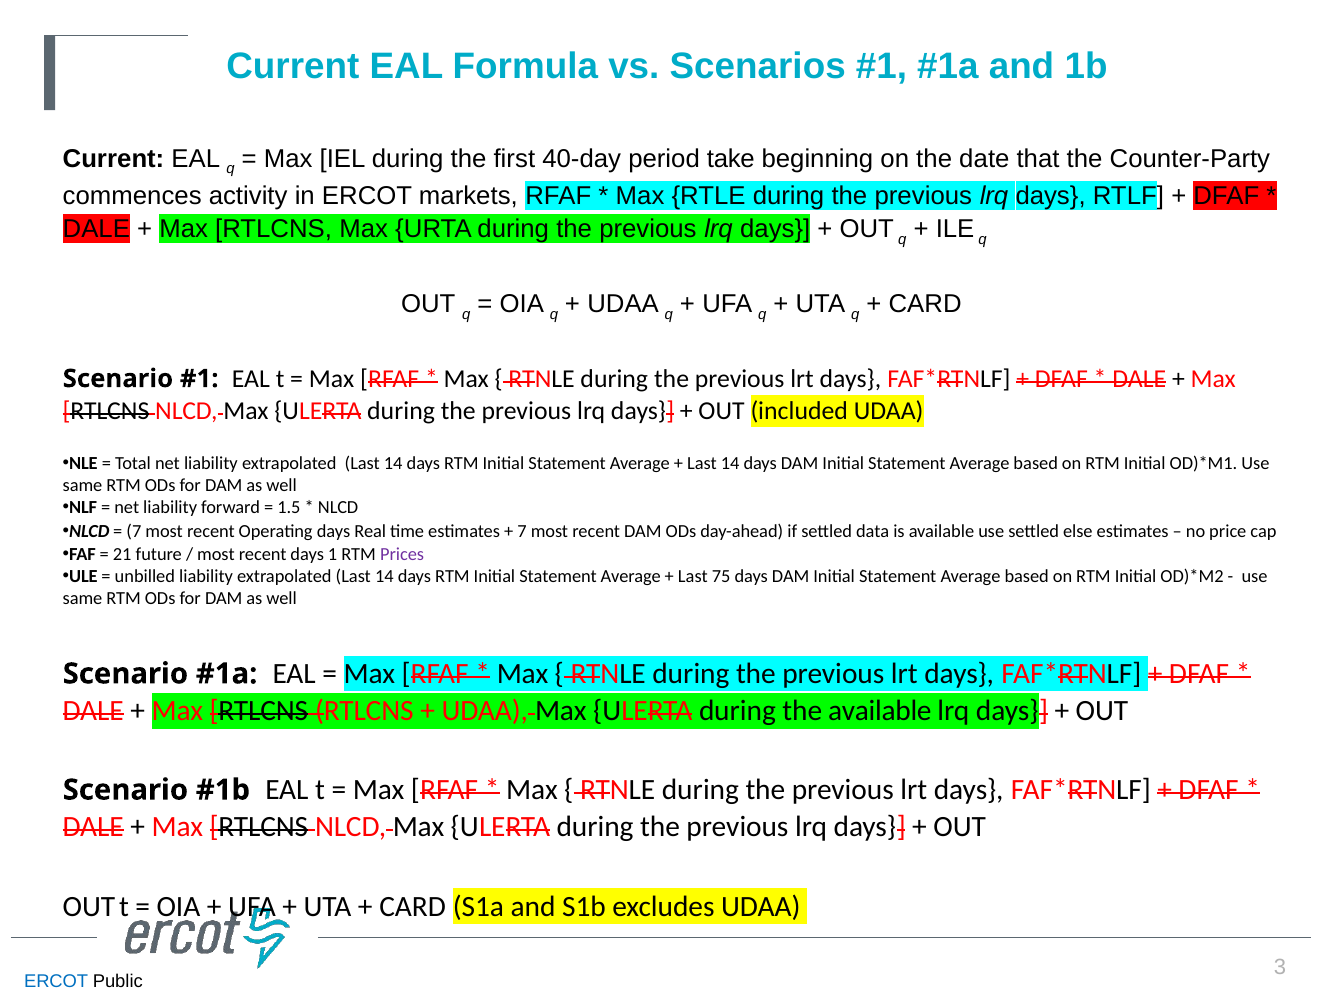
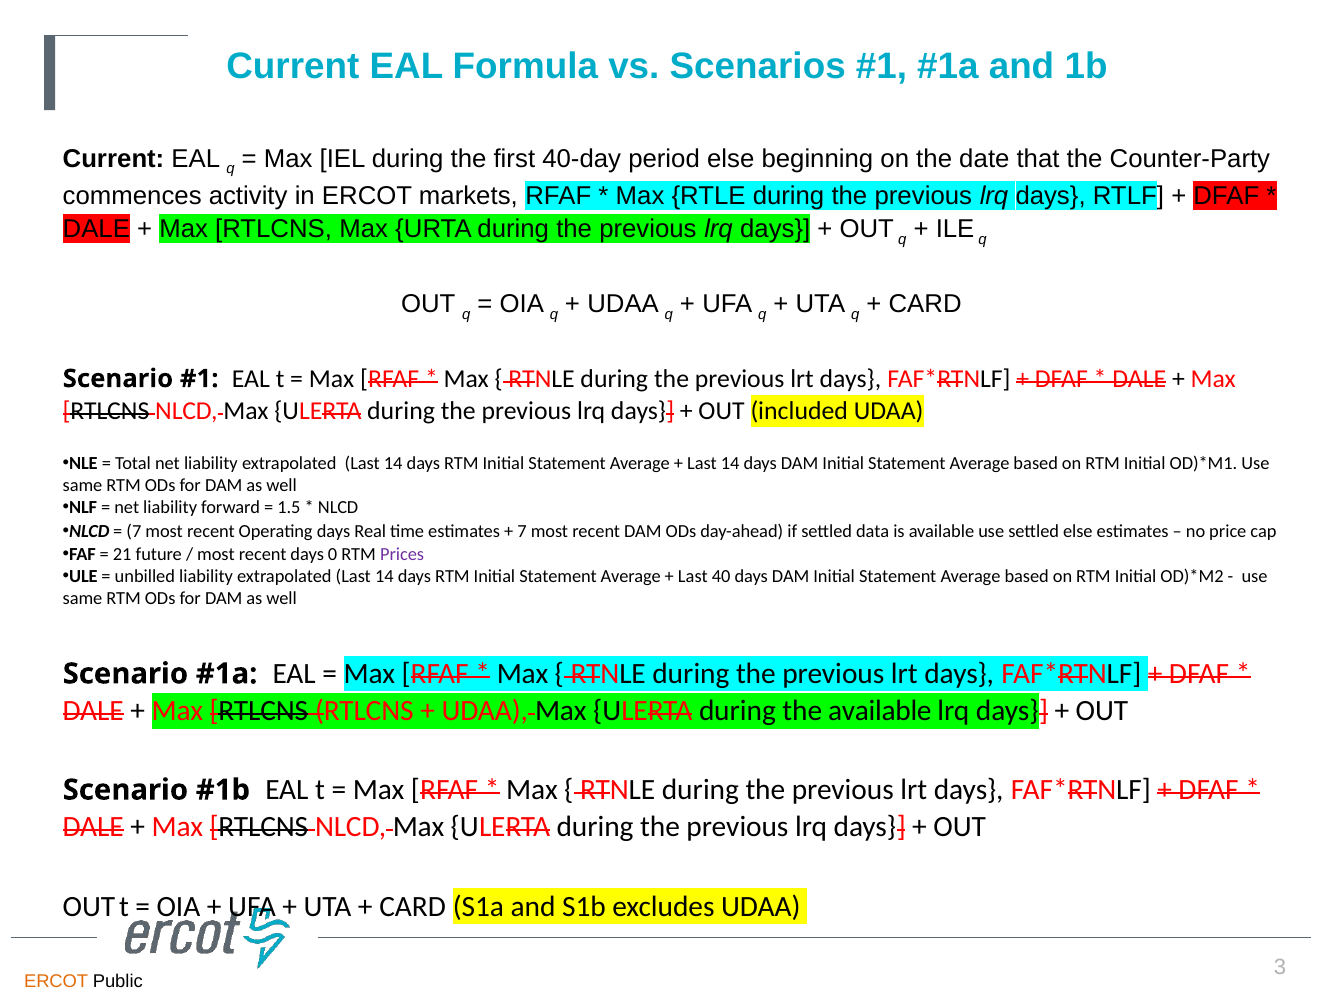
period take: take -> else
1: 1 -> 0
75: 75 -> 40
ERCOT at (56, 982) colour: blue -> orange
